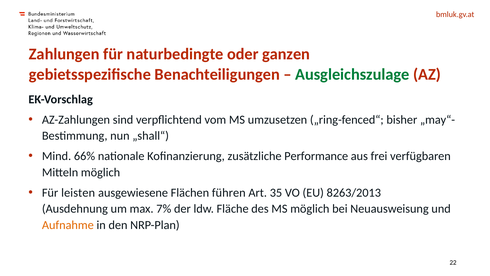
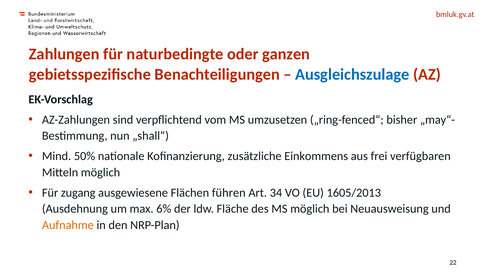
Ausgleichszulage colour: green -> blue
66%: 66% -> 50%
Performance: Performance -> Einkommens
leisten: leisten -> zugang
35: 35 -> 34
8263/2013: 8263/2013 -> 1605/2013
7%: 7% -> 6%
